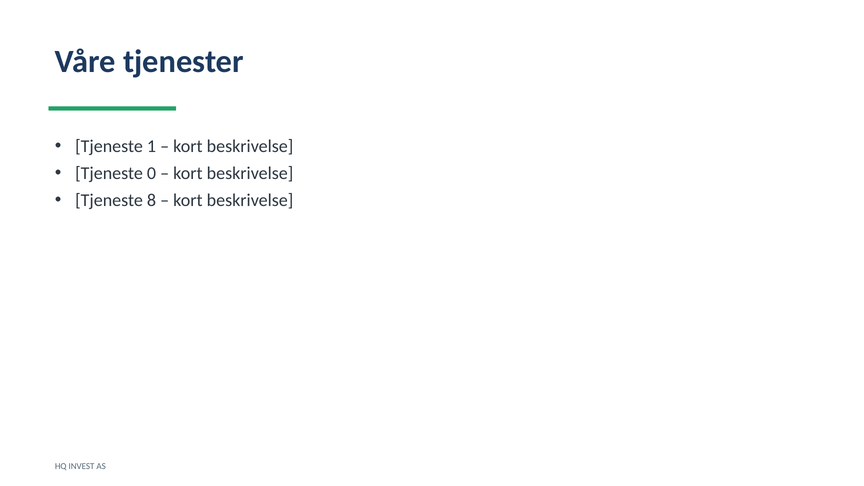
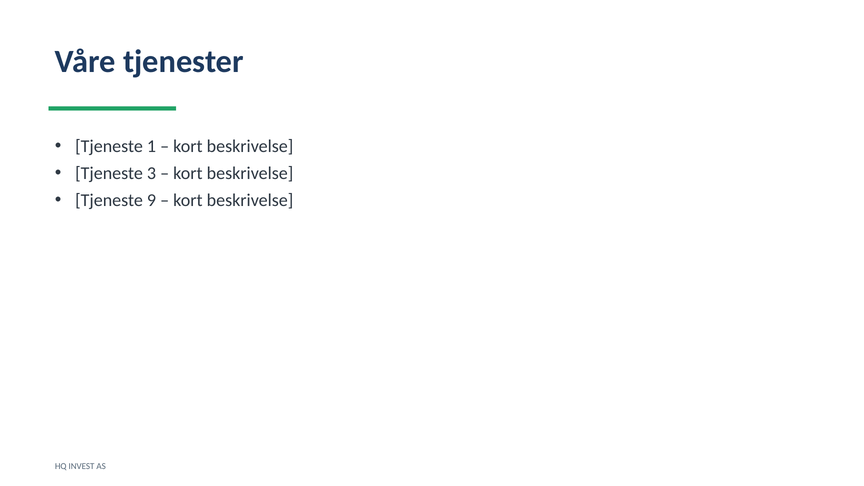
0: 0 -> 3
8: 8 -> 9
